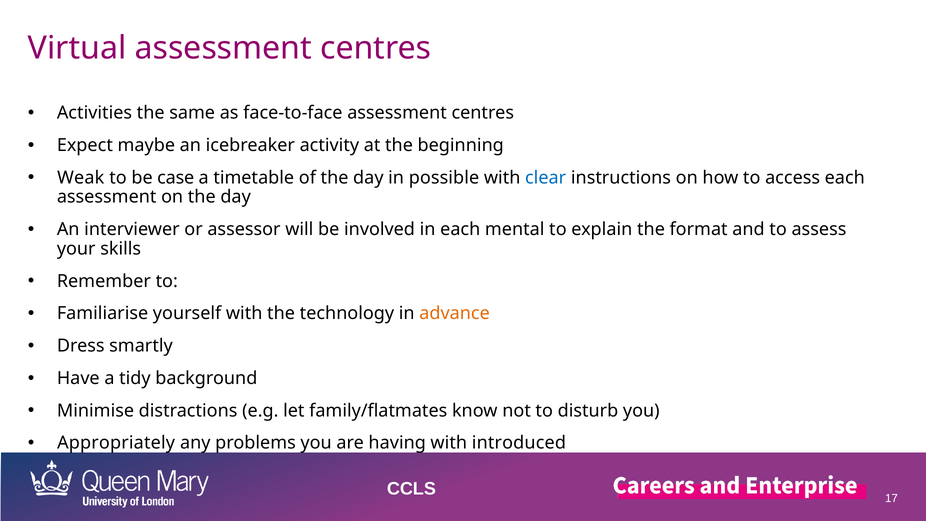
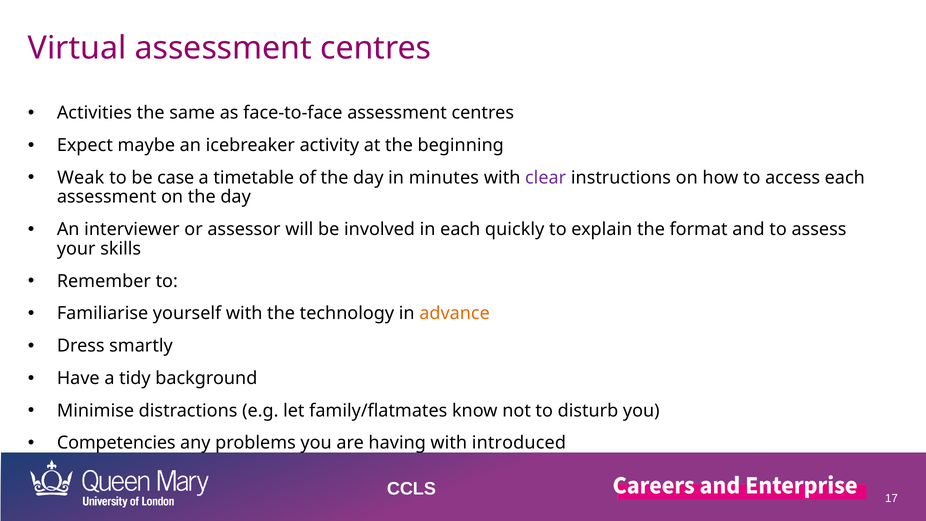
possible: possible -> minutes
clear colour: blue -> purple
mental: mental -> quickly
Appropriately: Appropriately -> Competencies
